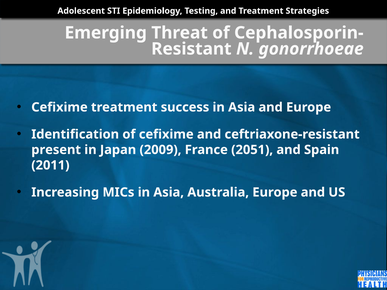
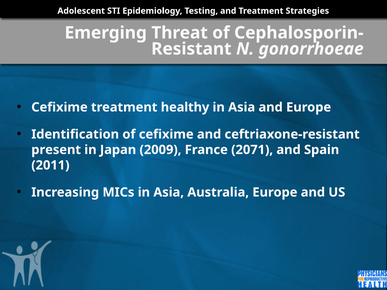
success: success -> healthy
2051: 2051 -> 2071
